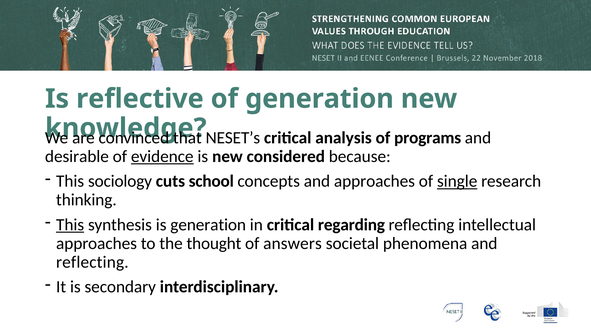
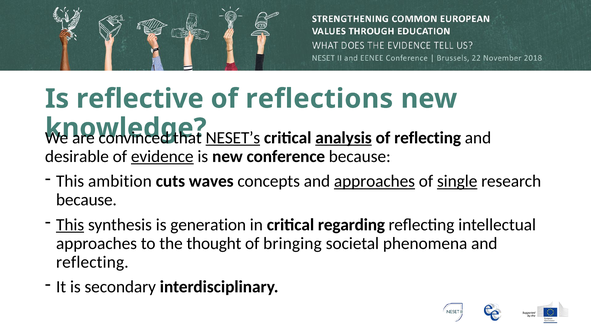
of generation: generation -> reflections
NESET’s underline: none -> present
analysis underline: none -> present
of programs: programs -> reflecting
considered: considered -> conference
sociology: sociology -> ambition
school: school -> waves
approaches at (374, 181) underline: none -> present
thinking at (86, 200): thinking -> because
answers: answers -> bringing
